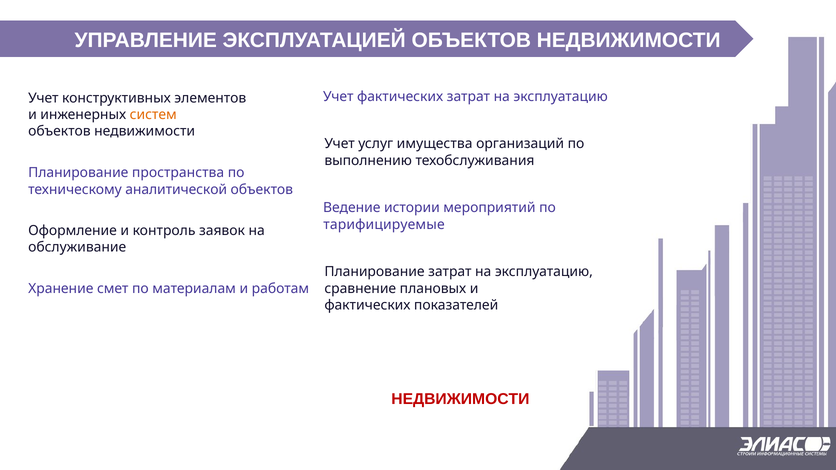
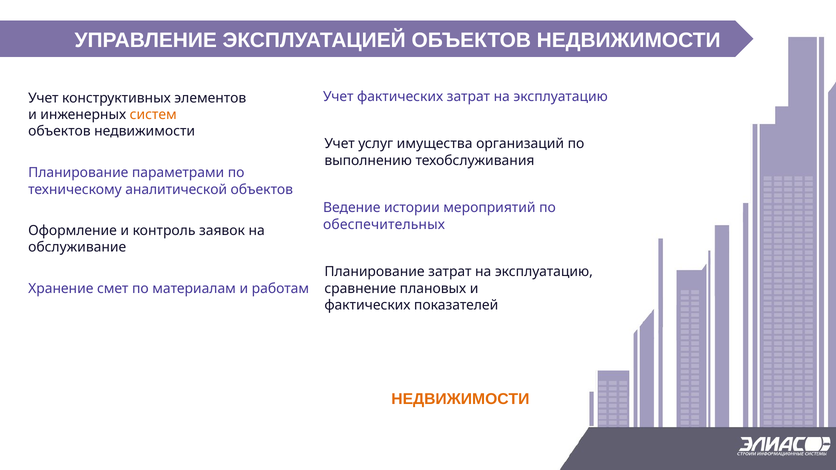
пространства: пространства -> параметрами
тарифицируемые: тарифицируемые -> обеспечительных
НЕДВИЖИМОСТИ at (460, 400) colour: red -> orange
